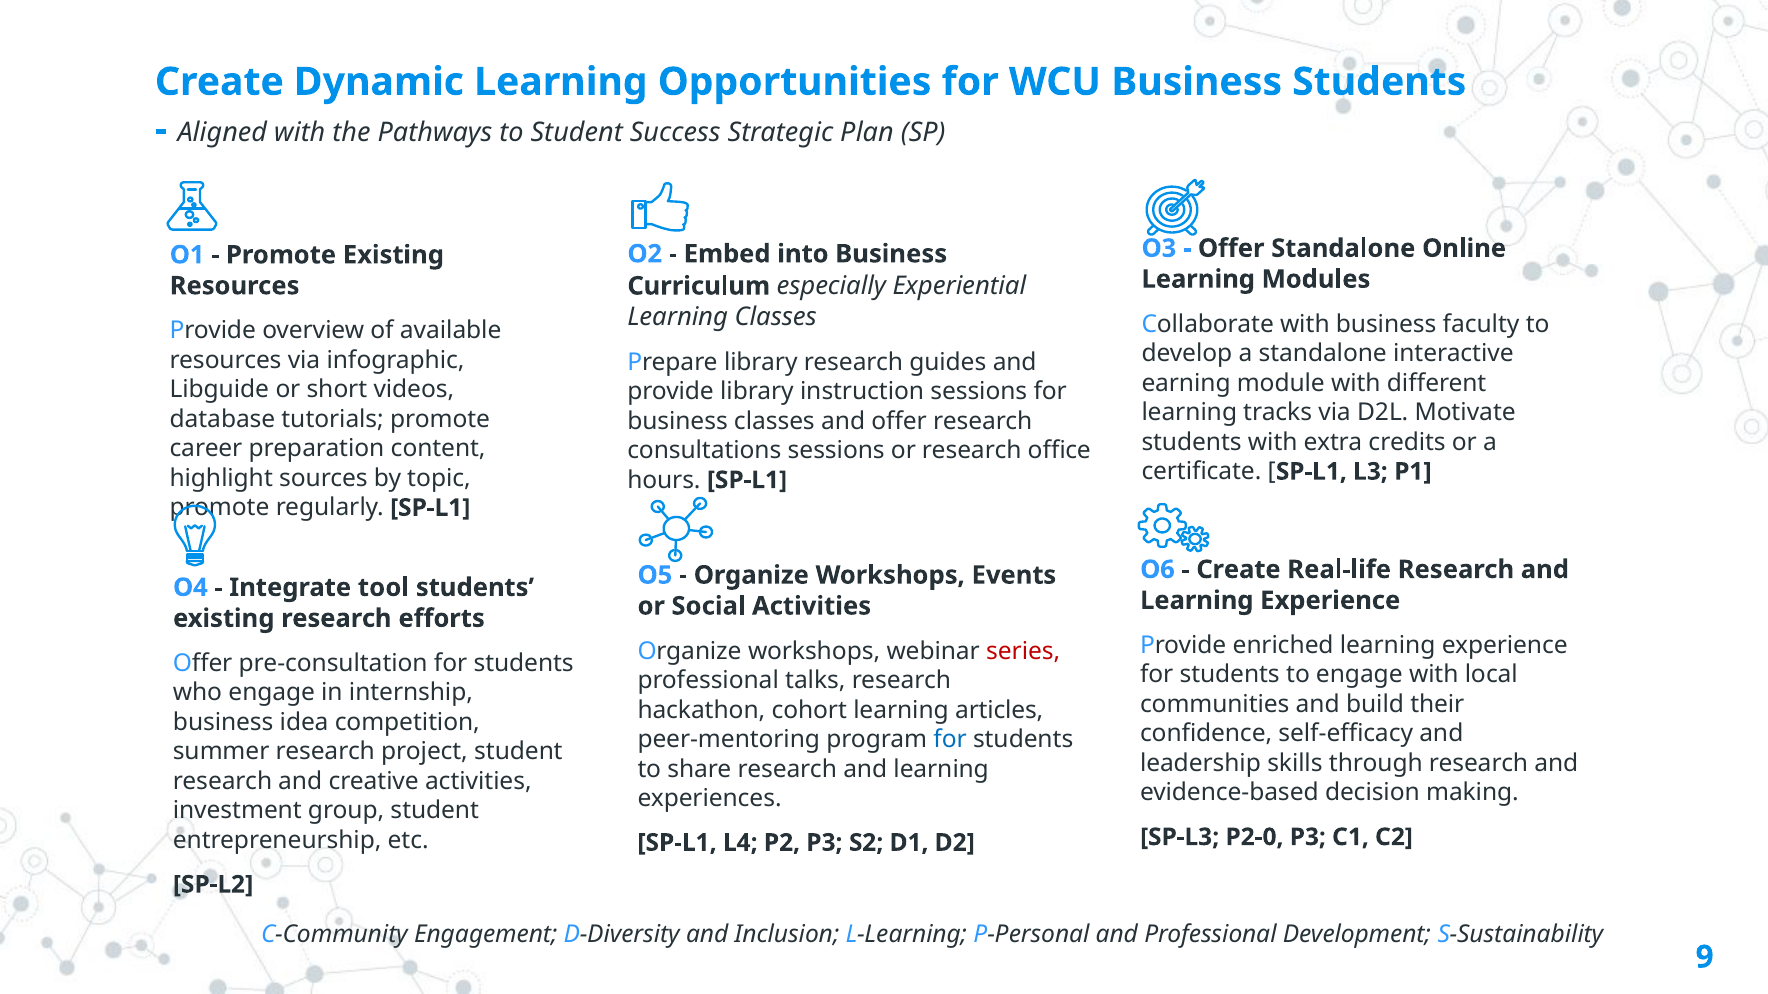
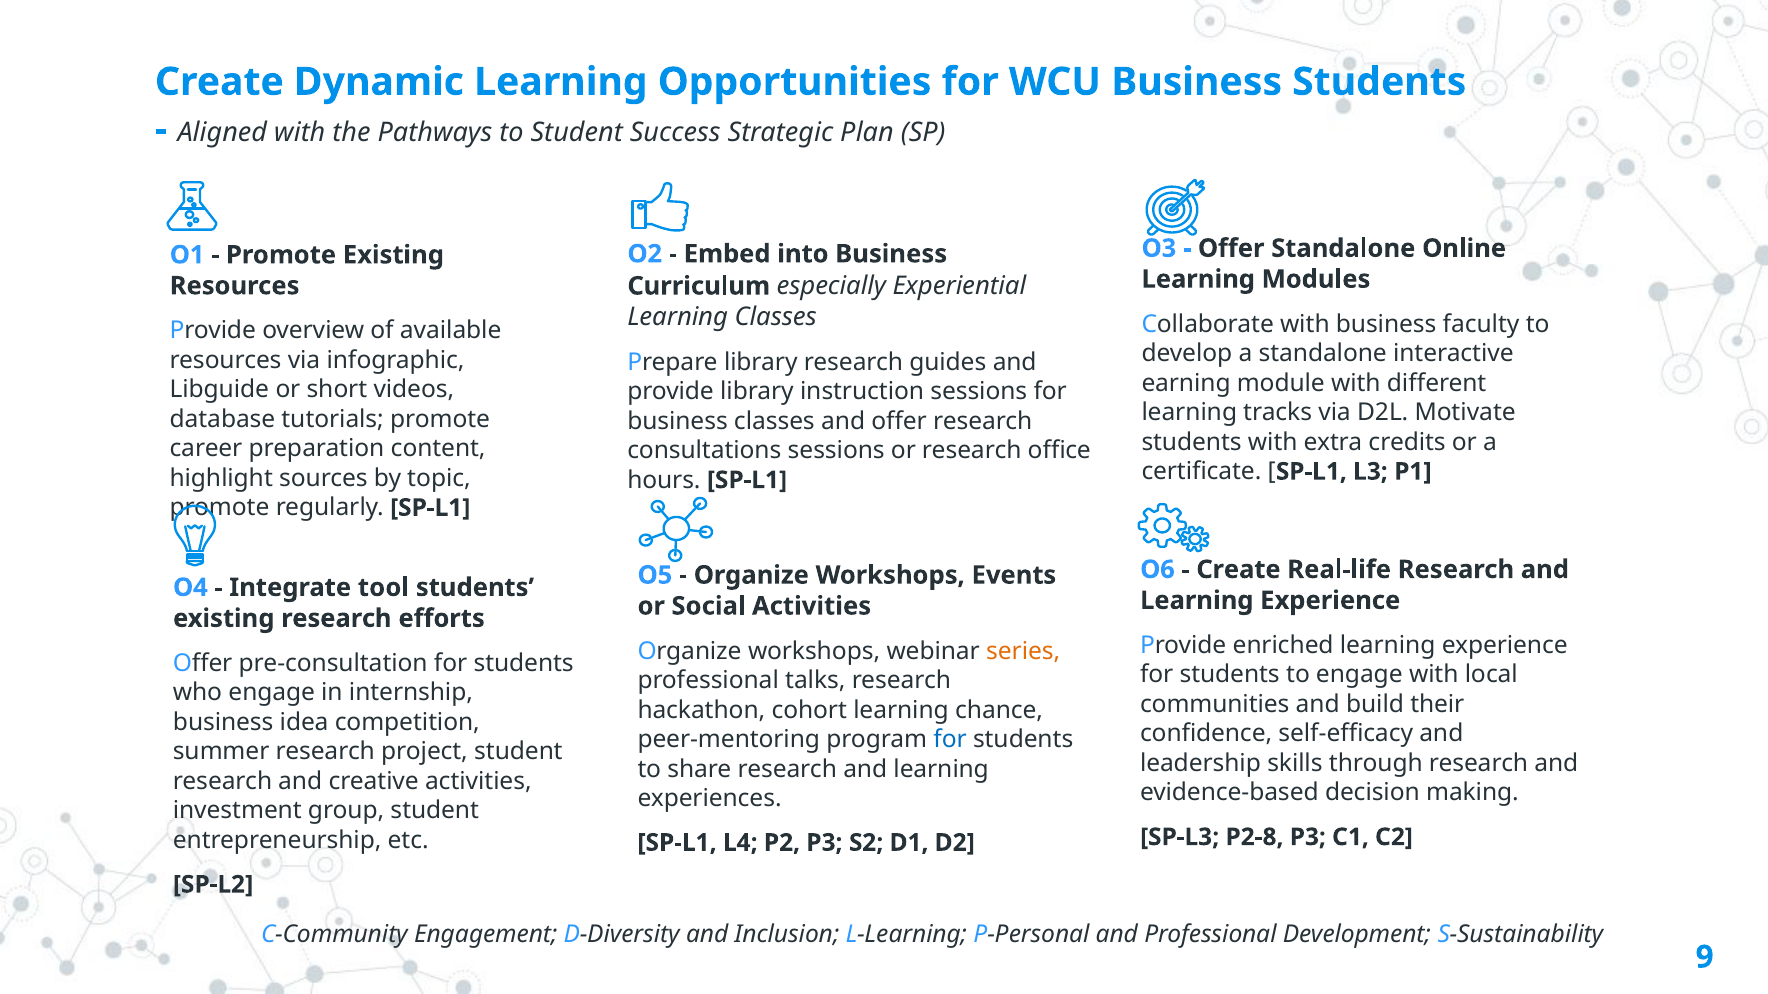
series colour: red -> orange
articles: articles -> chance
P2-0: P2-0 -> P2-8
